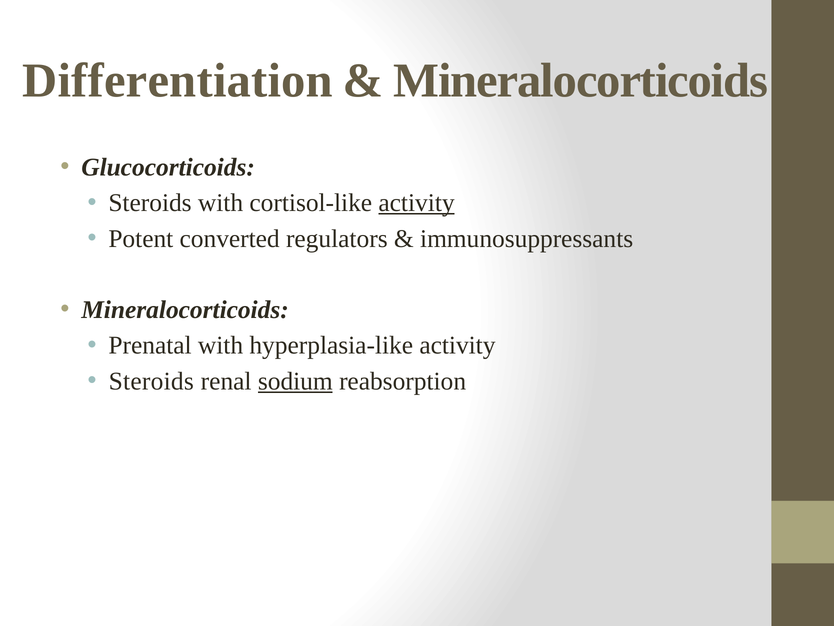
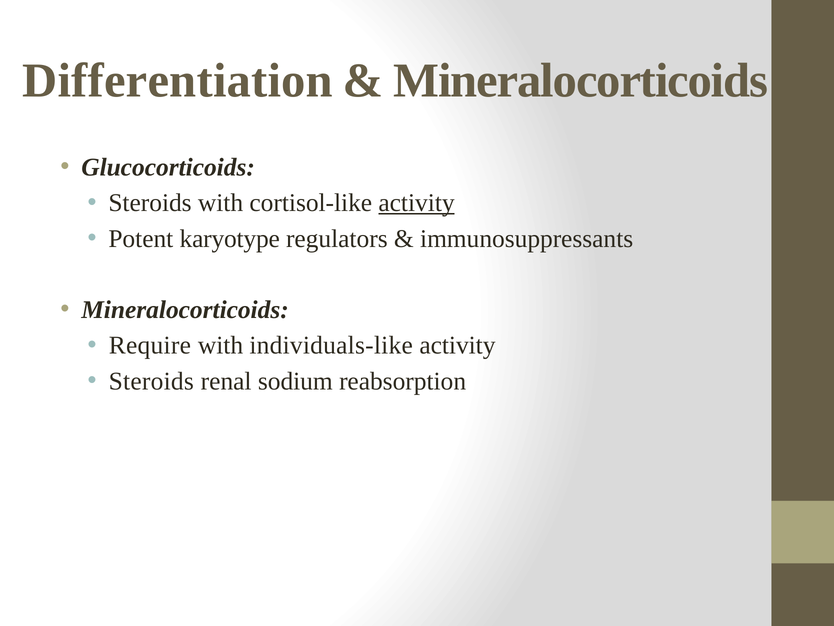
converted: converted -> karyotype
Prenatal: Prenatal -> Require
hyperplasia-like: hyperplasia-like -> individuals-like
sodium underline: present -> none
